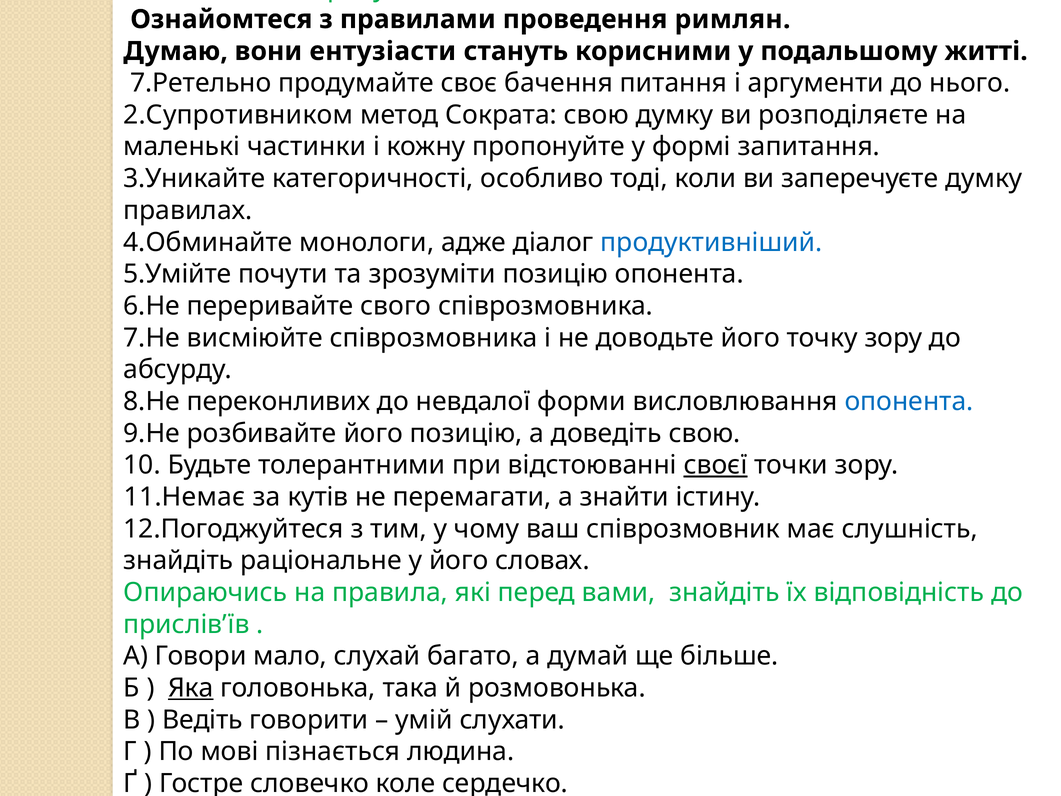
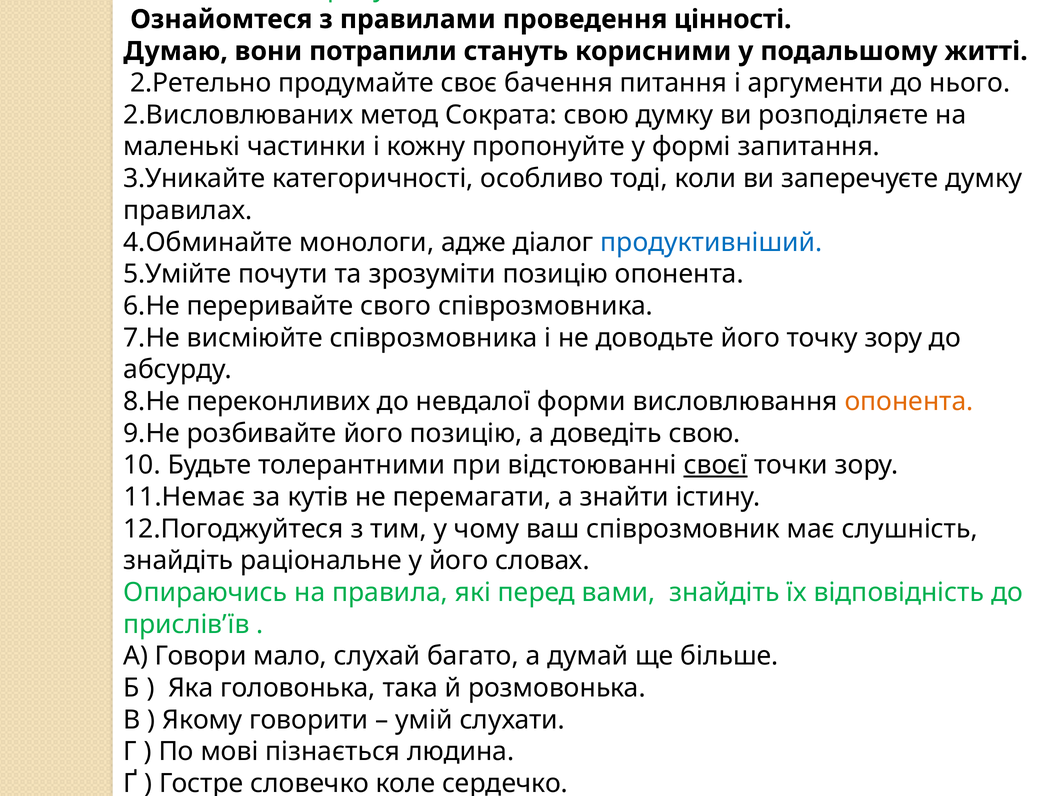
римлян: римлян -> цінності
ентузіасти: ентузіасти -> потрапили
7.Ретельно: 7.Ретельно -> 2.Ретельно
2.Супротивником: 2.Супротивником -> 2.Висловлюваних
опонента at (909, 401) colour: blue -> orange
Яка underline: present -> none
Ведіть: Ведіть -> Якому
